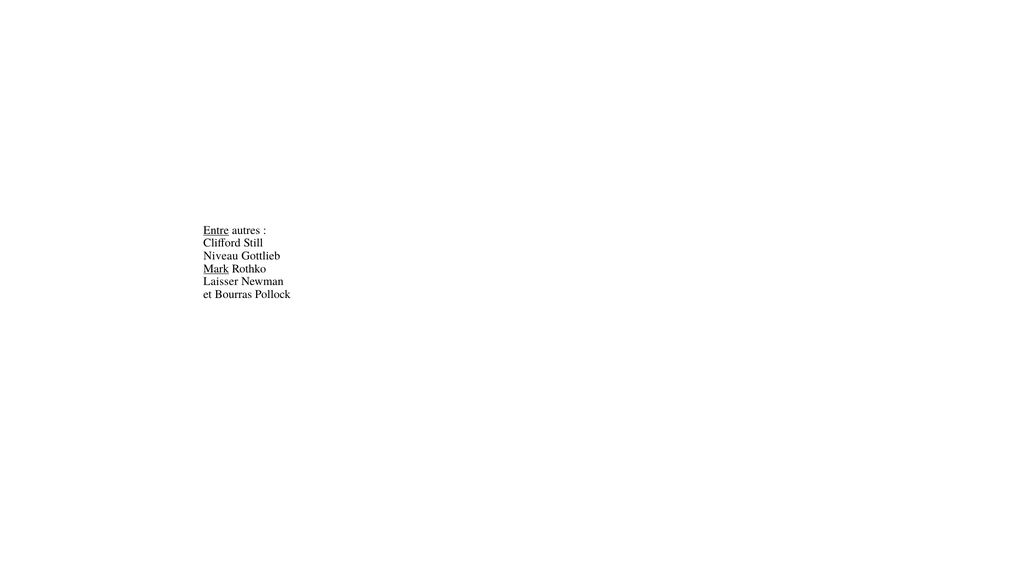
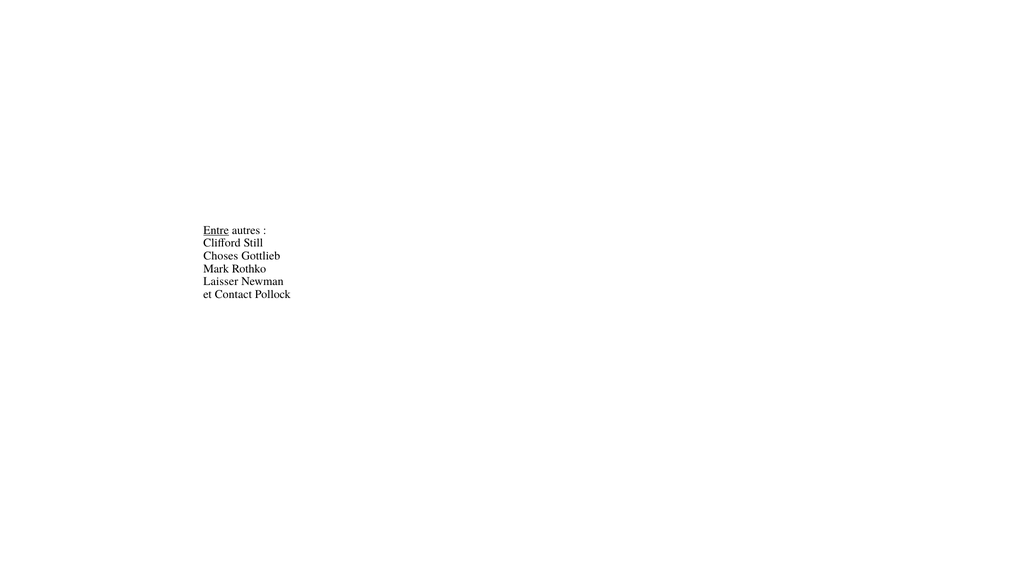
Niveau: Niveau -> Choses
Mark underline: present -> none
Bourras: Bourras -> Contact
